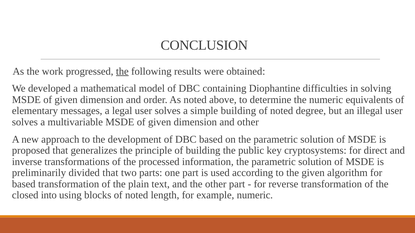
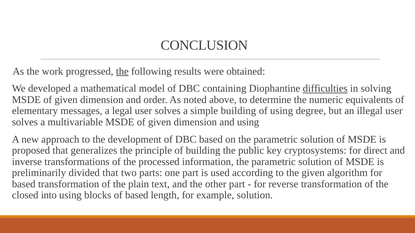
difficulties underline: none -> present
noted at (282, 111): noted -> using
and other: other -> using
blocks of noted: noted -> based
example numeric: numeric -> solution
